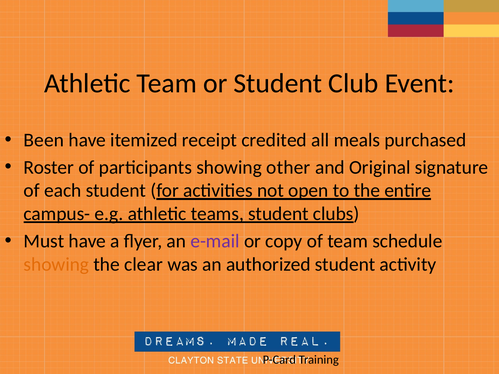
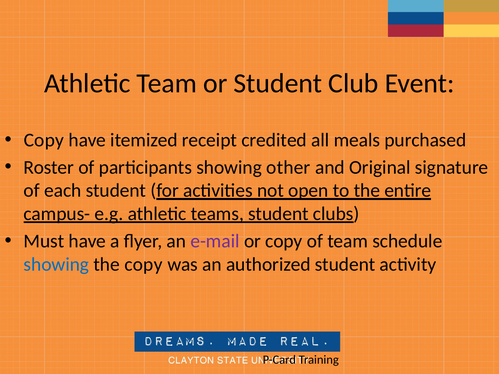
Been at (44, 140): Been -> Copy
showing at (56, 264) colour: orange -> blue
the clear: clear -> copy
